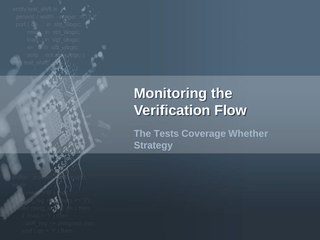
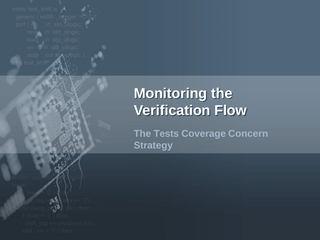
Whether: Whether -> Concern
